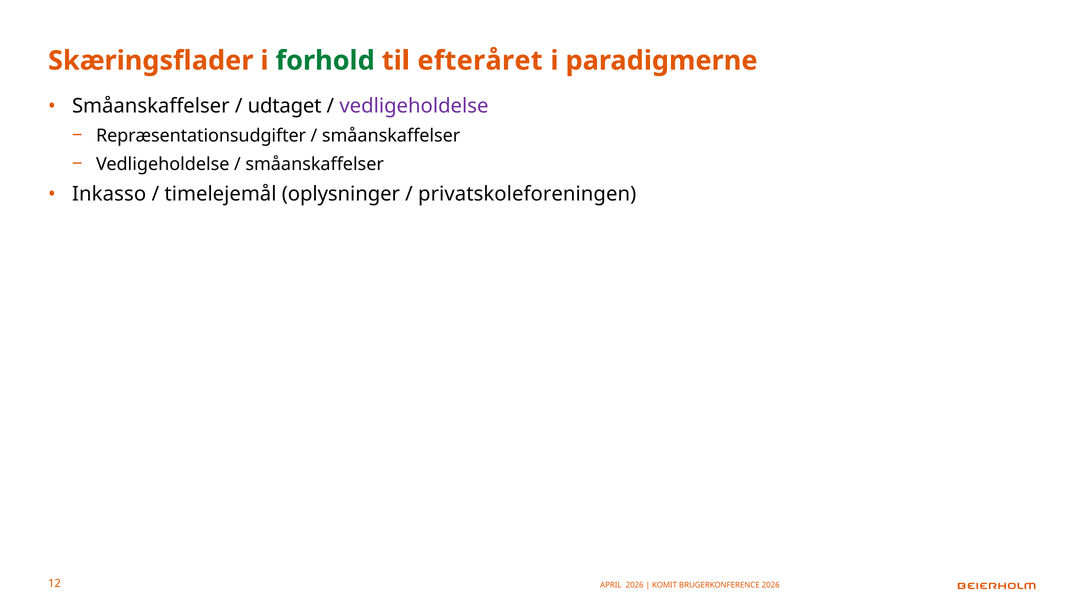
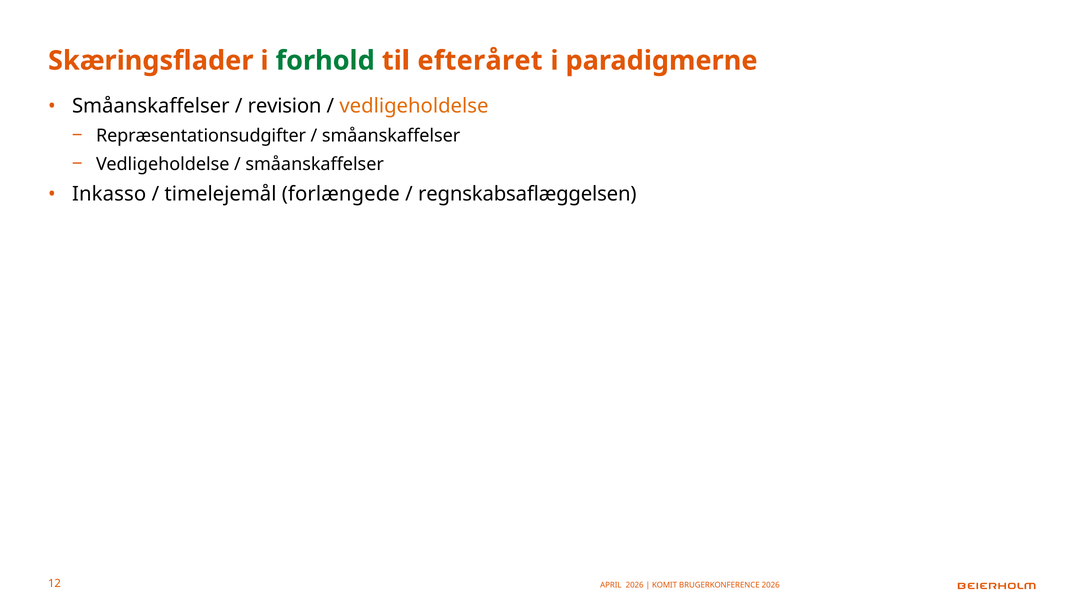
udtaget: udtaget -> revision
vedligeholdelse at (414, 106) colour: purple -> orange
oplysninger: oplysninger -> forlængede
privatskoleforeningen: privatskoleforeningen -> regnskabsaflæggelsen
